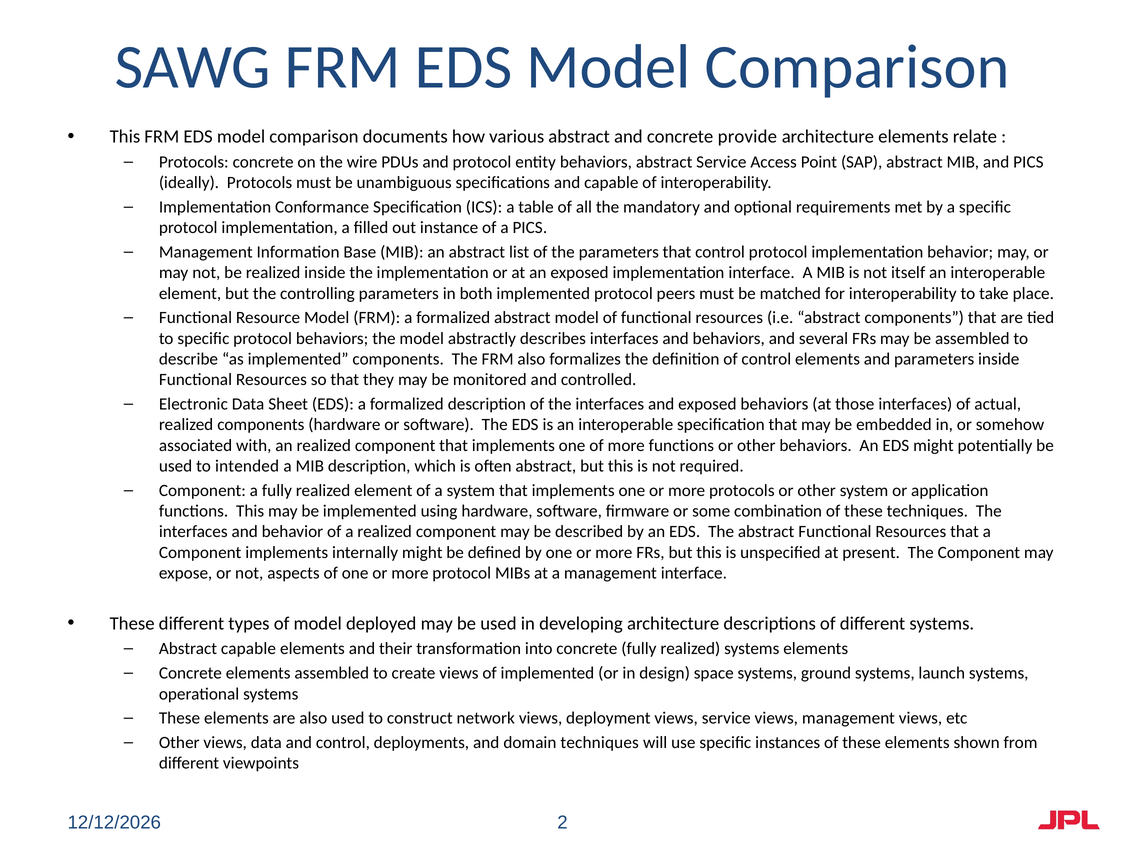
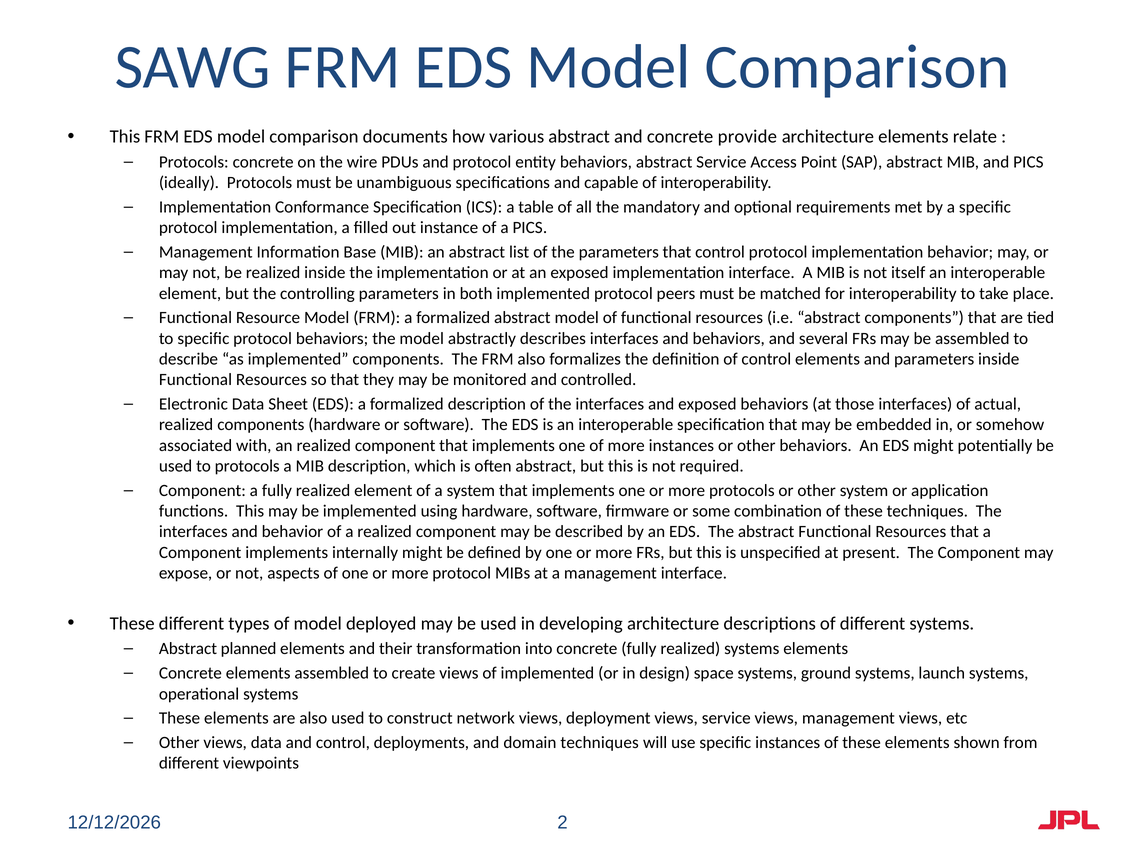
more functions: functions -> instances
to intended: intended -> protocols
Abstract capable: capable -> planned
